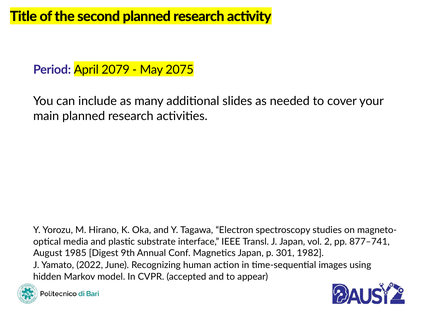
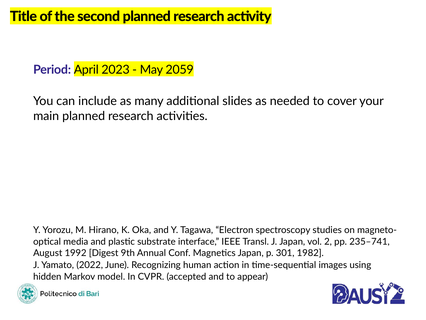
2079: 2079 -> 2023
2075: 2075 -> 2059
877–741: 877–741 -> 235–741
1985: 1985 -> 1992
